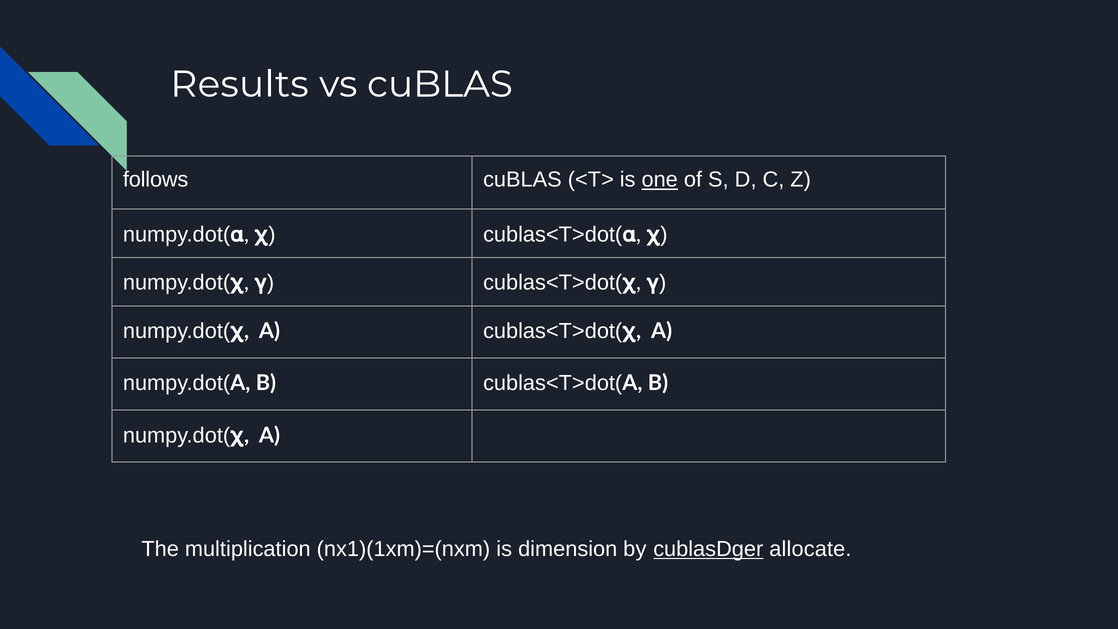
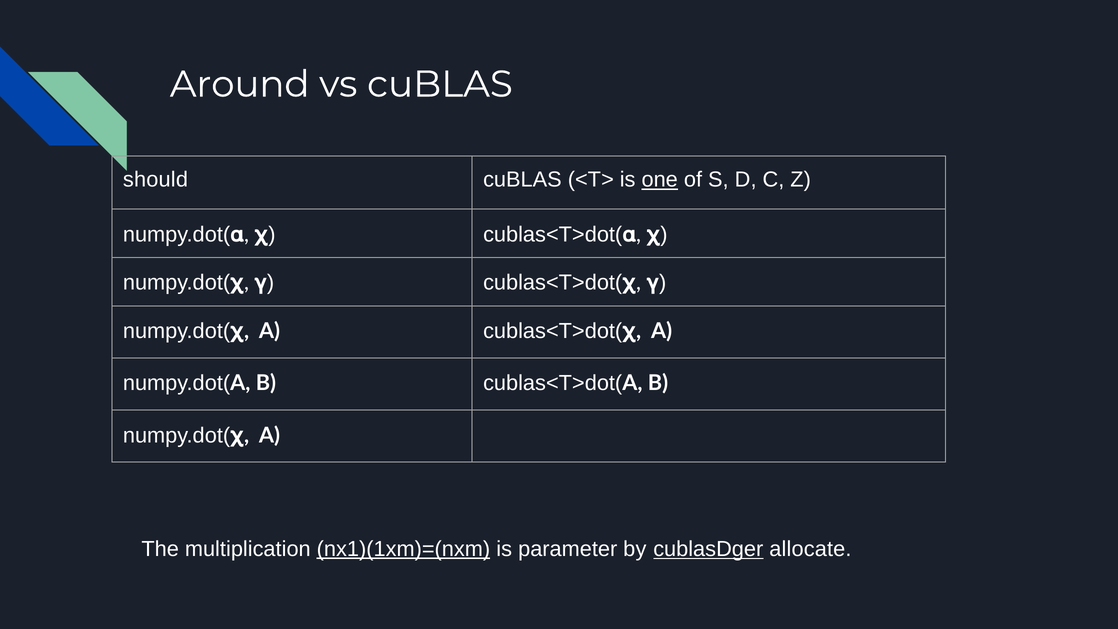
Results: Results -> Around
follows: follows -> should
nx1)(1xm)=(nxm at (403, 549) underline: none -> present
dimension: dimension -> parameter
